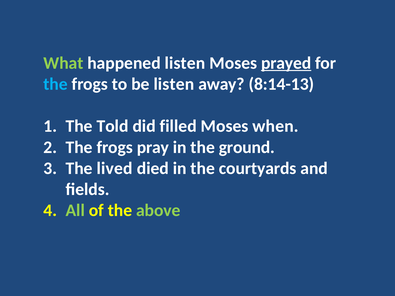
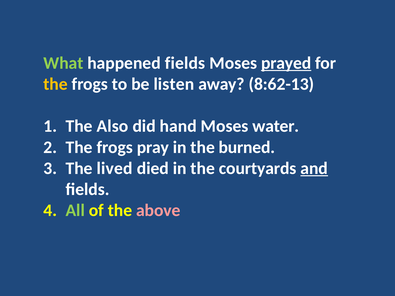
happened listen: listen -> fields
the at (56, 84) colour: light blue -> yellow
8:14-13: 8:14-13 -> 8:62-13
Told: Told -> Also
filled: filled -> hand
when: when -> water
ground: ground -> burned
and underline: none -> present
above colour: light green -> pink
